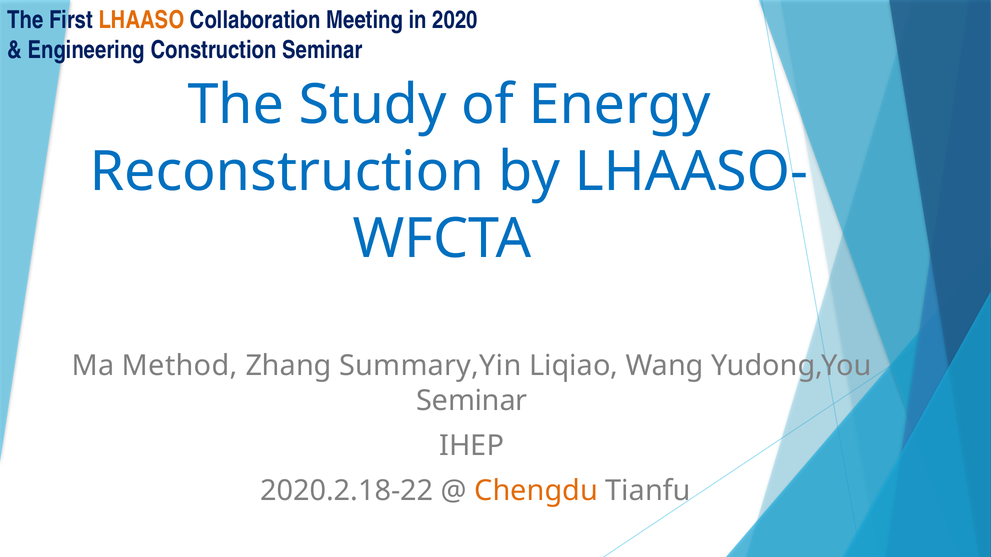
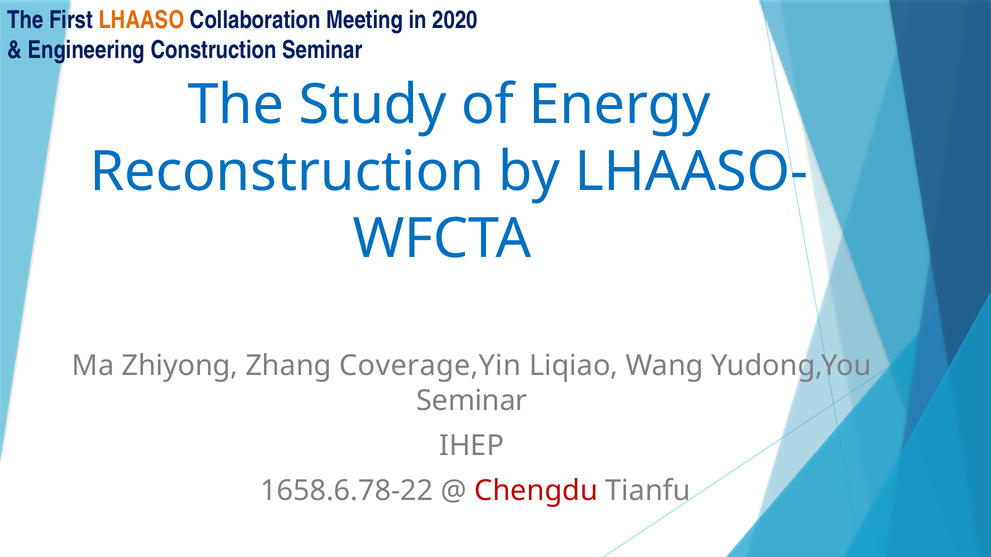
Method: Method -> Zhiyong
Summary,Yin: Summary,Yin -> Coverage,Yin
2020.2.18-22: 2020.2.18-22 -> 1658.6.78-22
Chengdu colour: orange -> red
